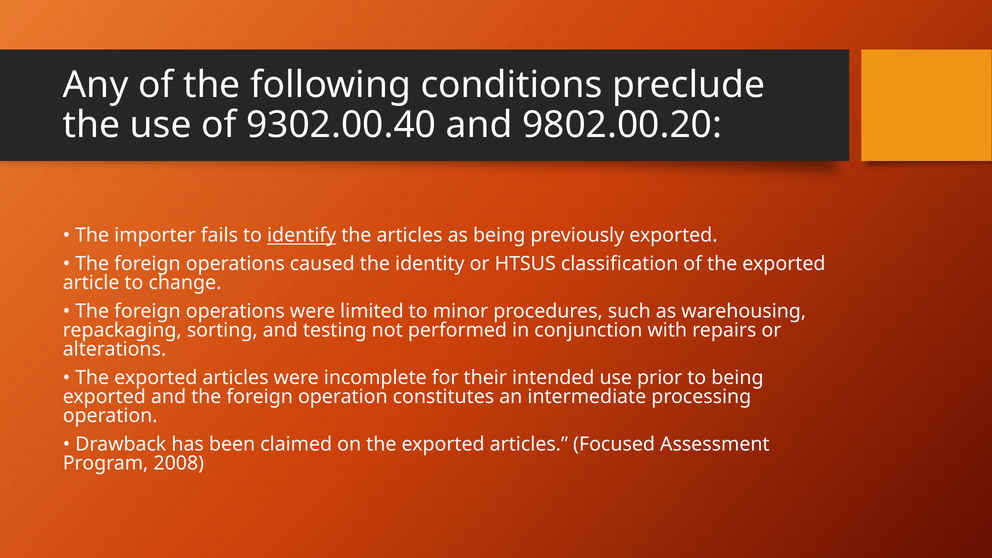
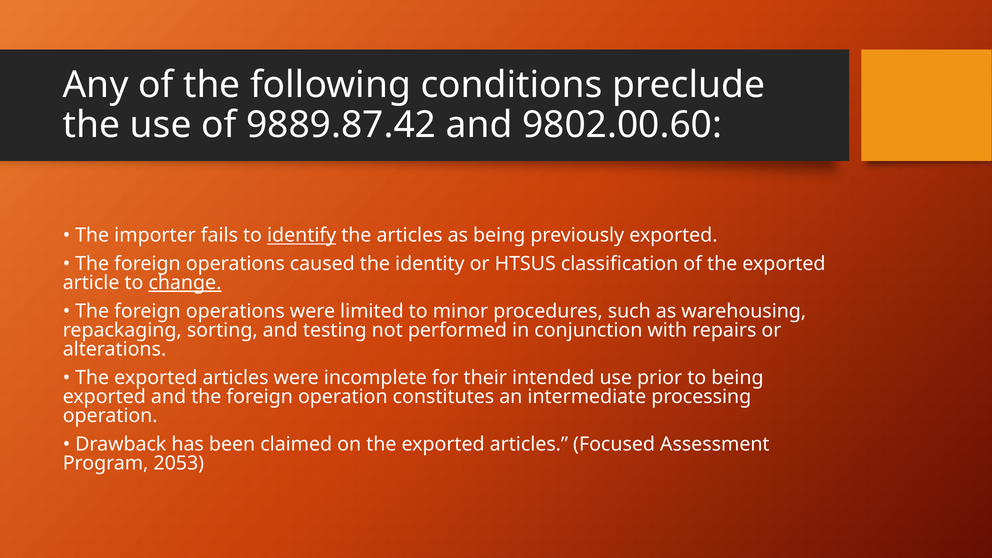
9302.00.40: 9302.00.40 -> 9889.87.42
9802.00.20: 9802.00.20 -> 9802.00.60
change underline: none -> present
2008: 2008 -> 2053
